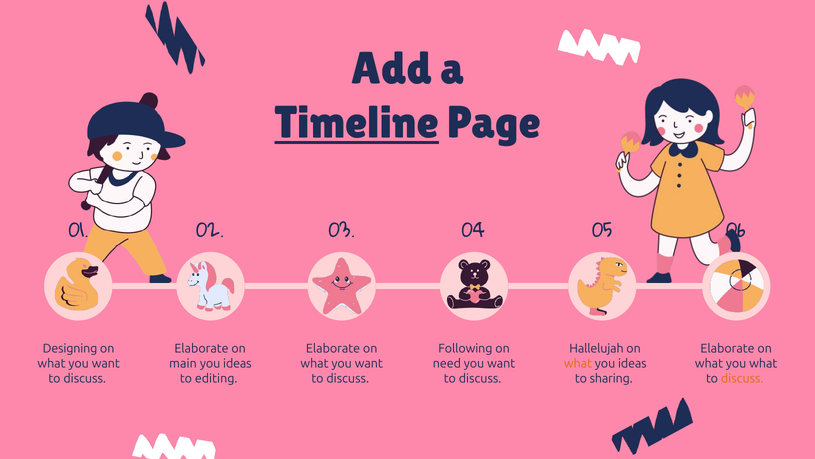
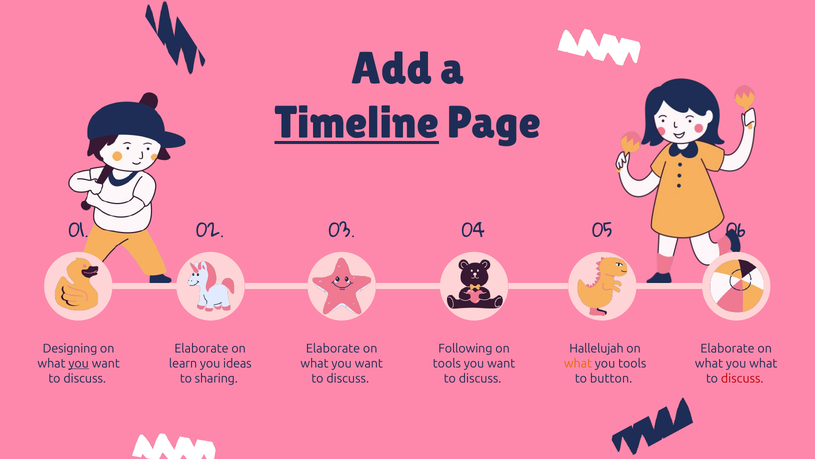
you at (79, 363) underline: none -> present
main: main -> learn
need at (447, 363): need -> tools
ideas at (632, 363): ideas -> tools
editing: editing -> sharing
sharing: sharing -> button
discuss at (742, 378) colour: orange -> red
